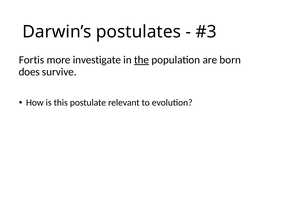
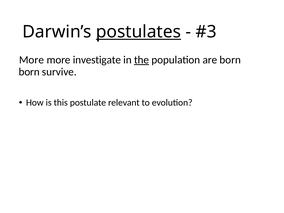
postulates underline: none -> present
Fortis at (32, 60): Fortis -> More
does at (29, 72): does -> born
